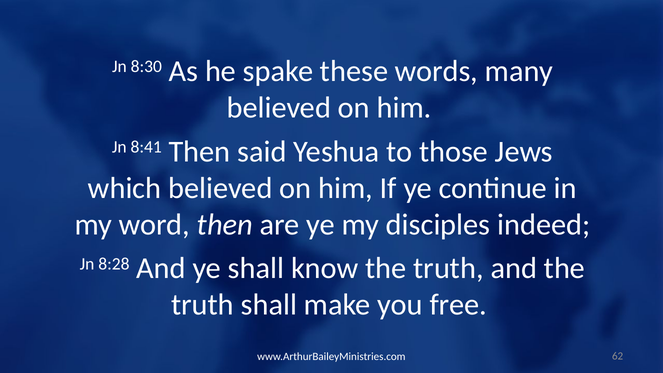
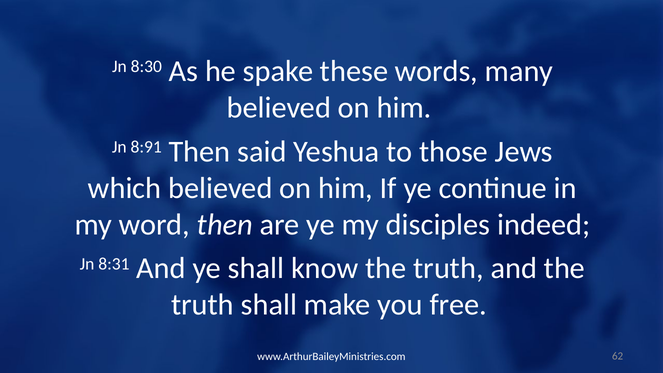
8:41: 8:41 -> 8:91
8:28: 8:28 -> 8:31
